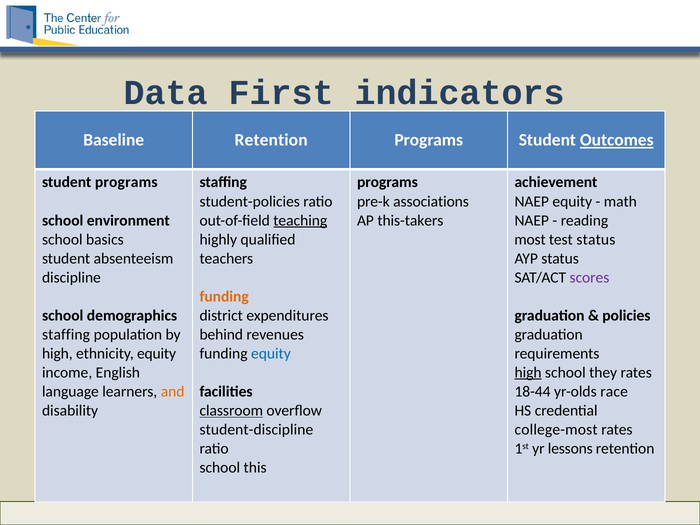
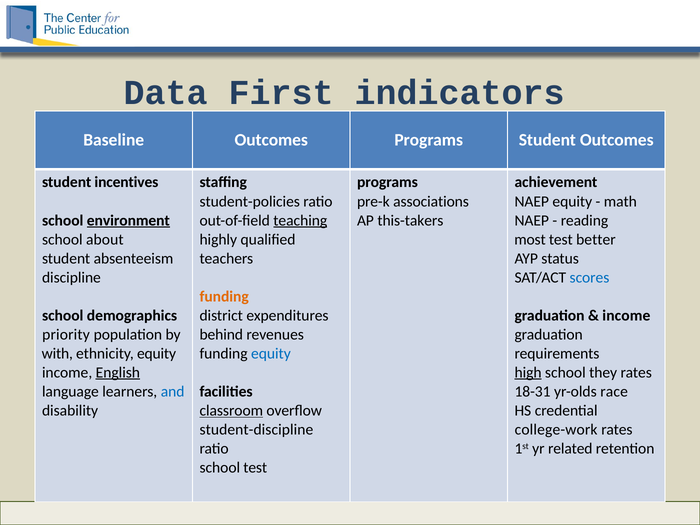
Baseline Retention: Retention -> Outcomes
Outcomes at (617, 140) underline: present -> none
student programs: programs -> incentives
environment underline: none -> present
basics: basics -> about
test status: status -> better
scores colour: purple -> blue
policies at (626, 315): policies -> income
staffing at (66, 334): staffing -> priority
high at (57, 353): high -> with
English underline: none -> present
and colour: orange -> blue
18-44: 18-44 -> 18-31
college-most: college-most -> college-work
lessons: lessons -> related
school this: this -> test
